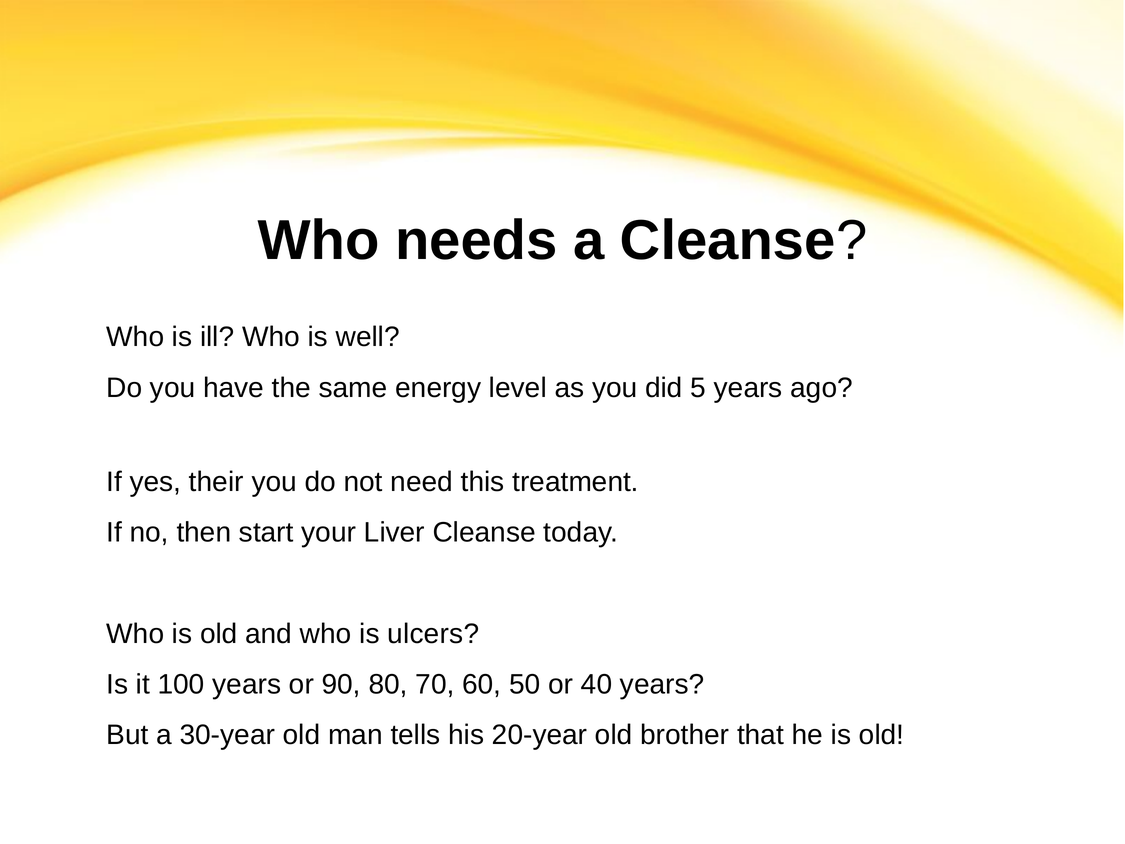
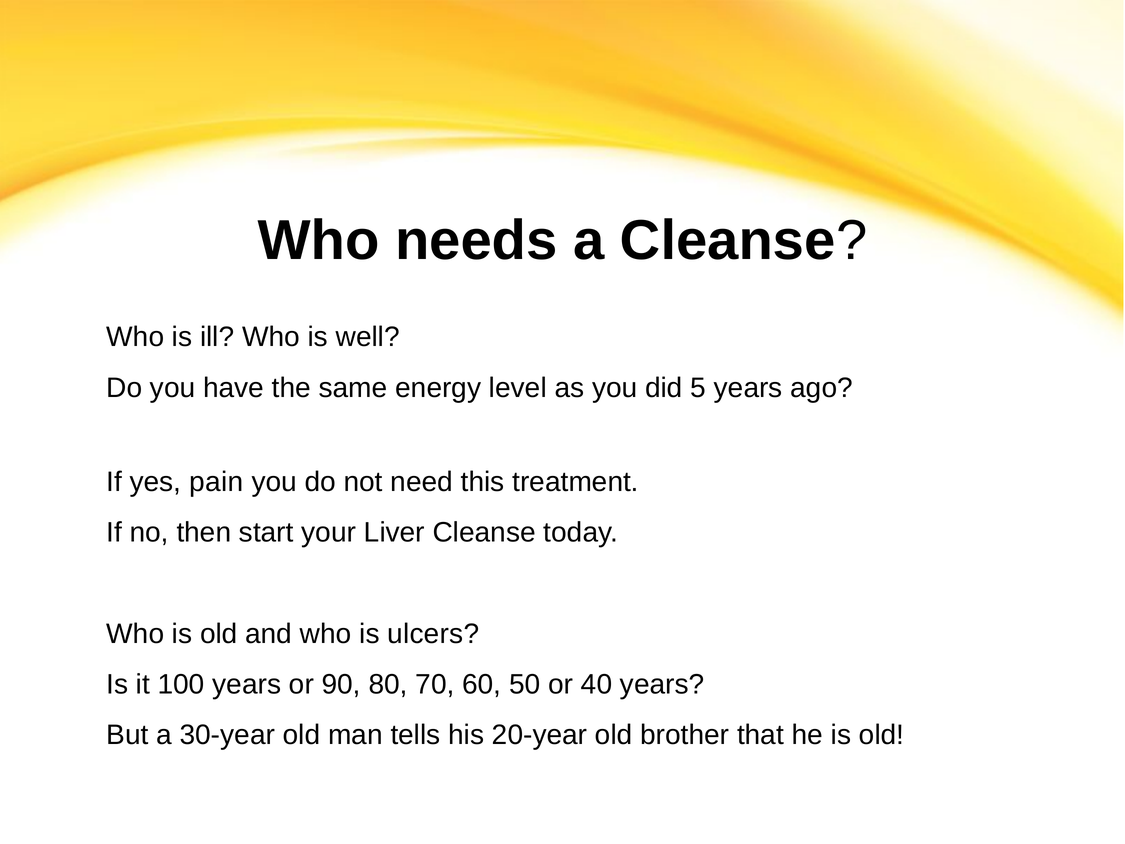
their: their -> pain
